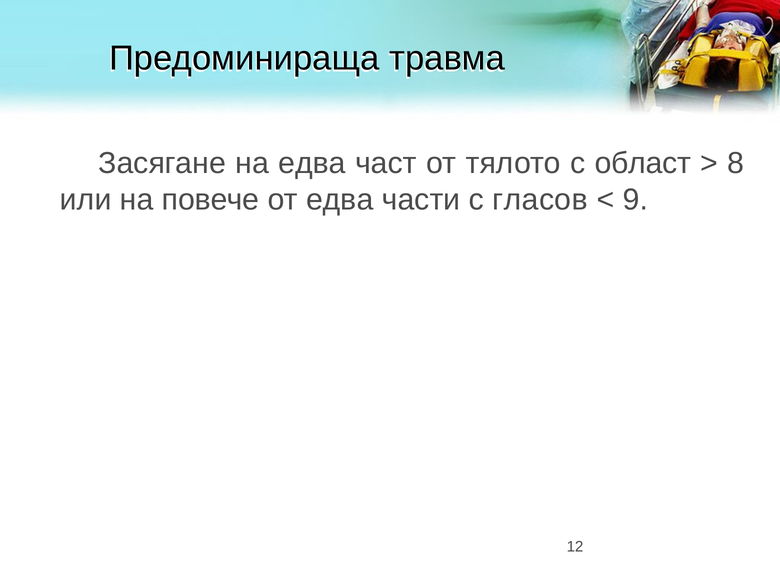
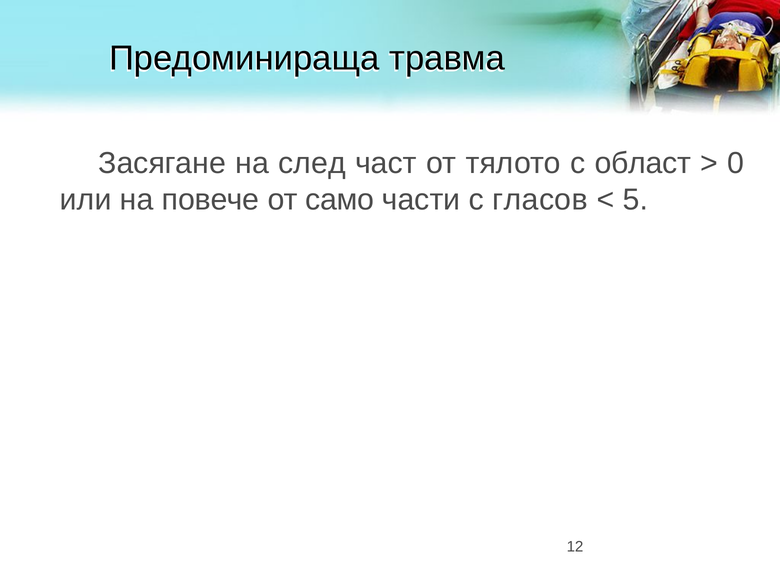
на едва: едва -> след
8: 8 -> 0
от едва: едва -> само
9: 9 -> 5
